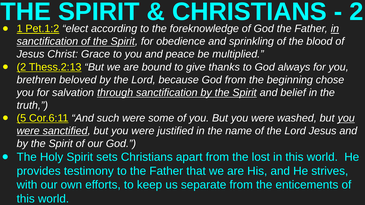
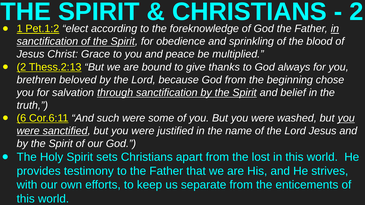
5: 5 -> 6
